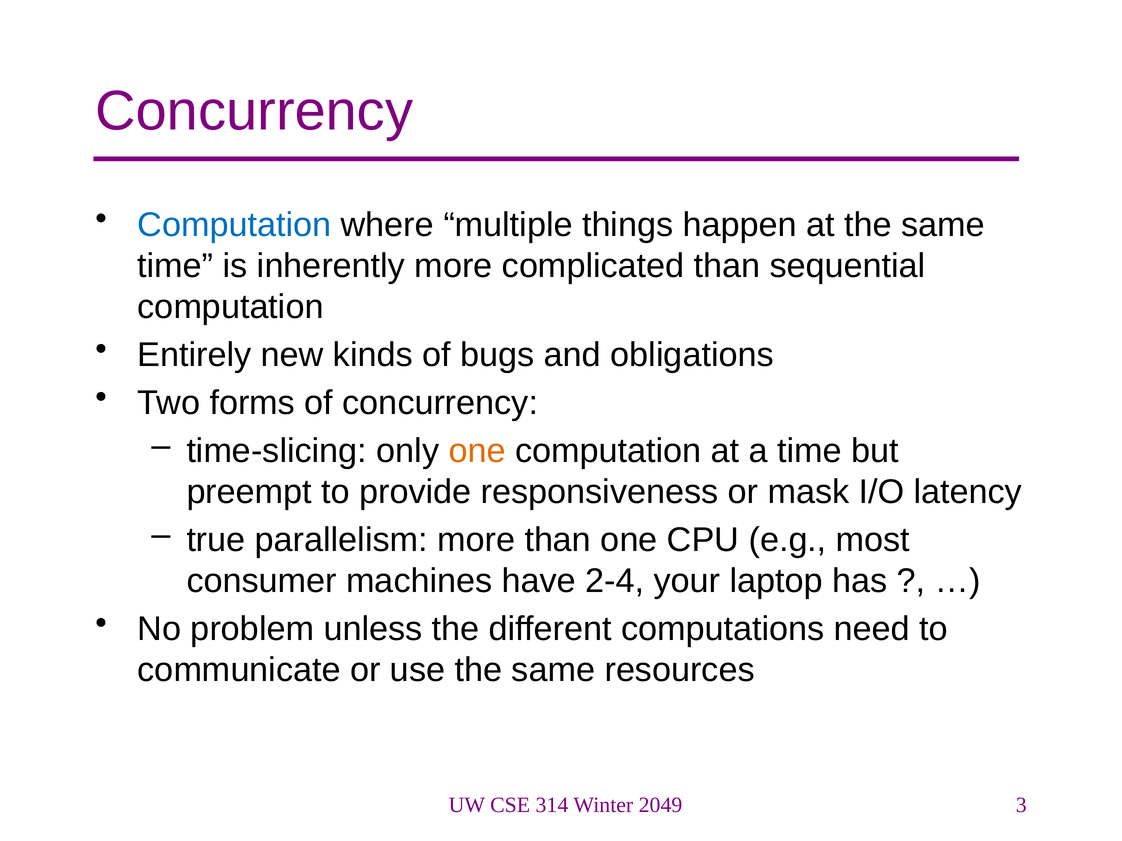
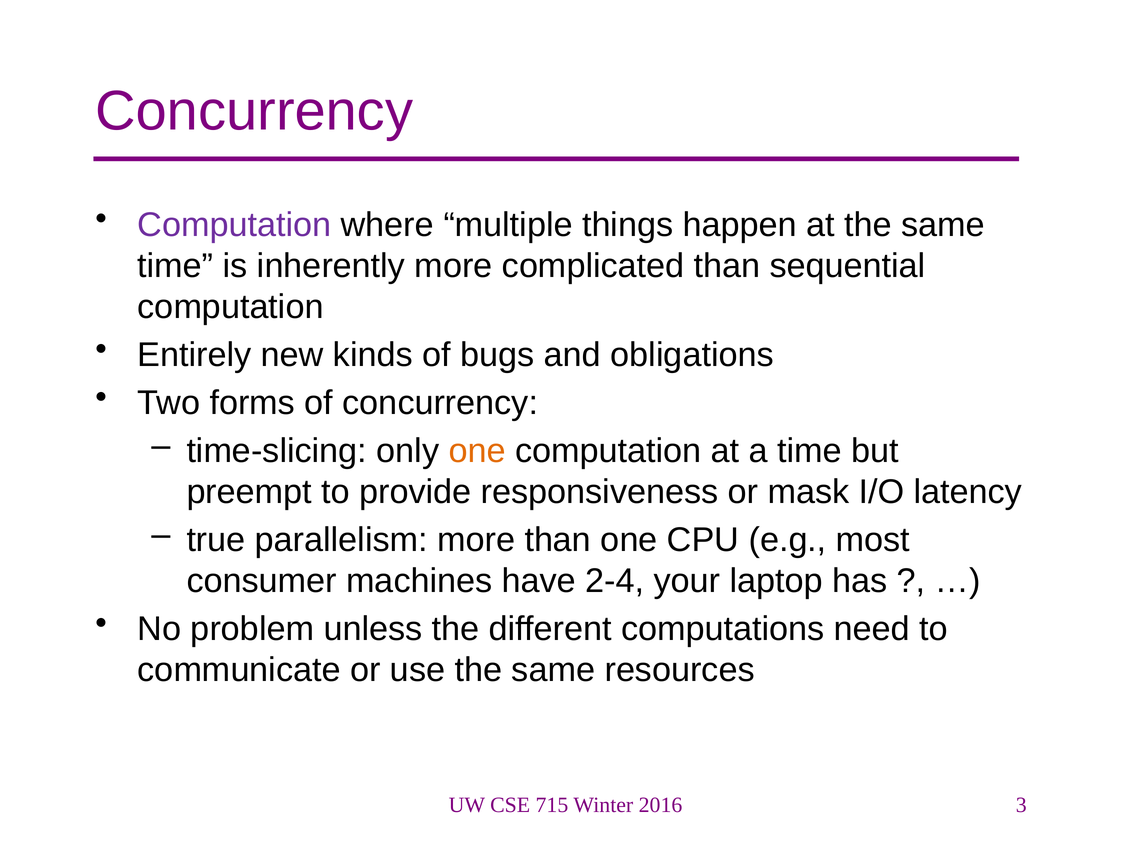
Computation at (234, 225) colour: blue -> purple
314: 314 -> 715
2049: 2049 -> 2016
